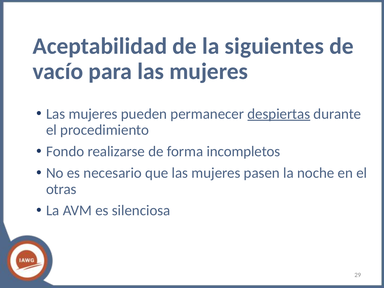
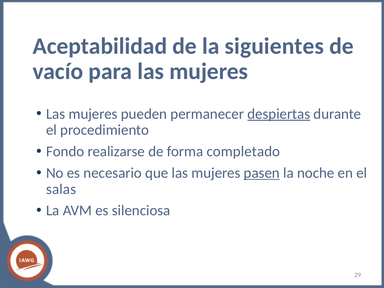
incompletos: incompletos -> completado
pasen underline: none -> present
otras: otras -> salas
